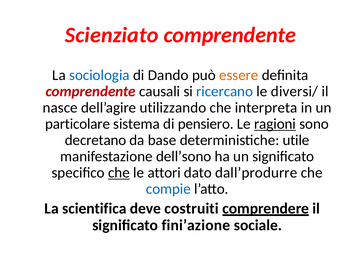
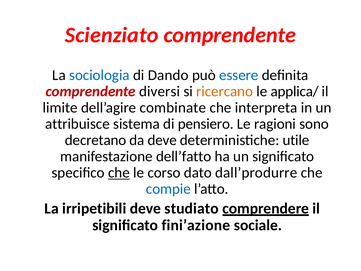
essere colour: orange -> blue
causali: causali -> diversi
ricercano colour: blue -> orange
diversi/: diversi/ -> applica/
nasce: nasce -> limite
utilizzando: utilizzando -> combinate
particolare: particolare -> attribuisce
ragioni underline: present -> none
da base: base -> deve
dell’sono: dell’sono -> dell’fatto
attori: attori -> corso
scientifica: scientifica -> irripetibili
costruiti: costruiti -> studiato
